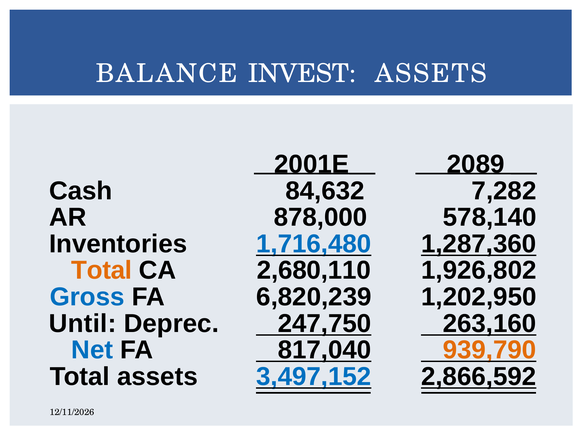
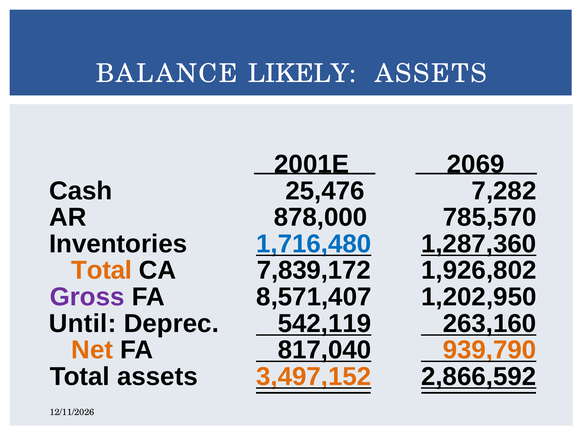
INVEST: INVEST -> LIKELY
2089: 2089 -> 2069
84,632: 84,632 -> 25,476
578,140: 578,140 -> 785,570
2,680,110: 2,680,110 -> 7,839,172
Gross colour: blue -> purple
6,820,239: 6,820,239 -> 8,571,407
247,750: 247,750 -> 542,119
Net colour: blue -> orange
3,497,152 colour: blue -> orange
